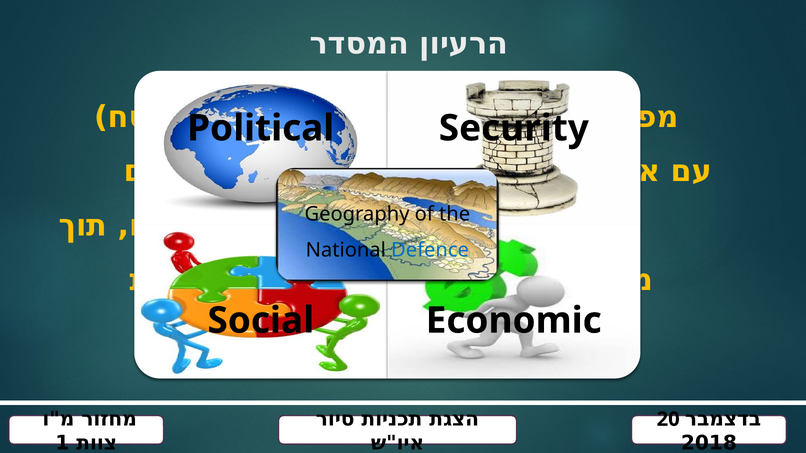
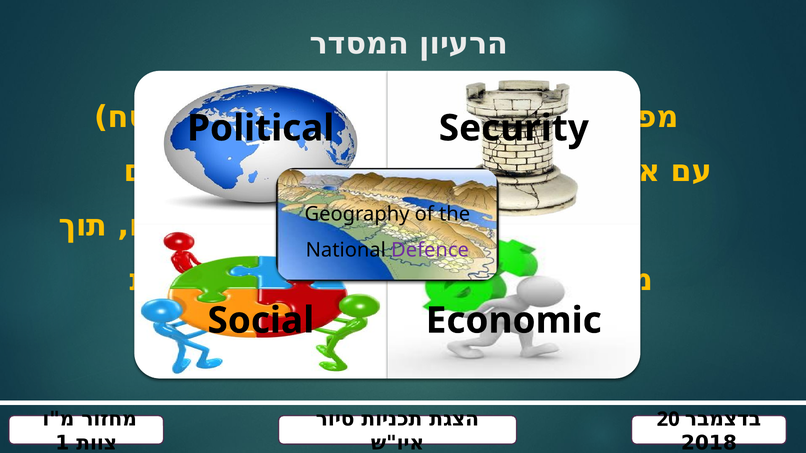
Defence colour: blue -> purple
